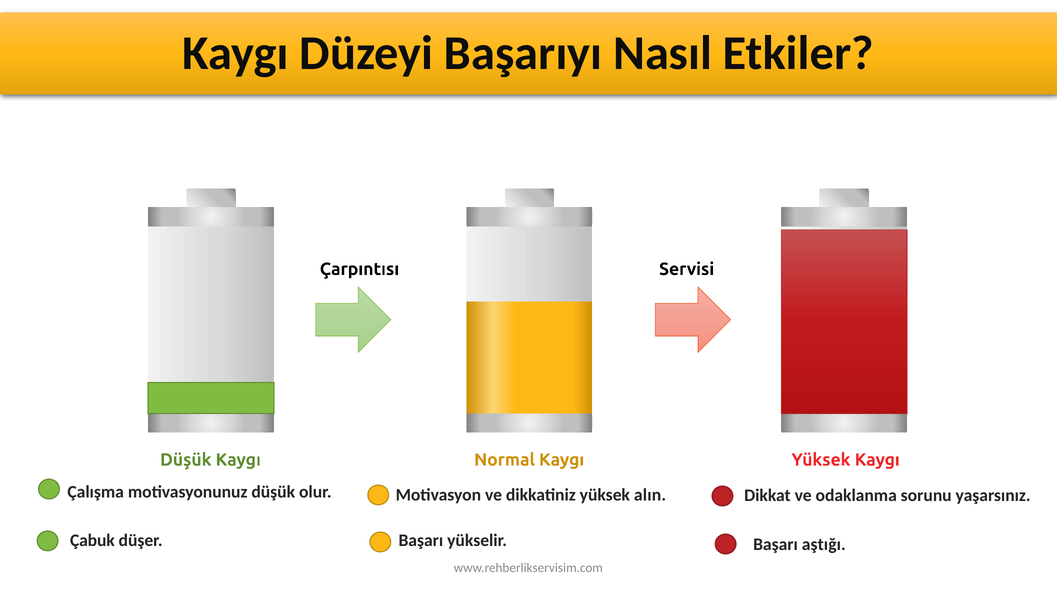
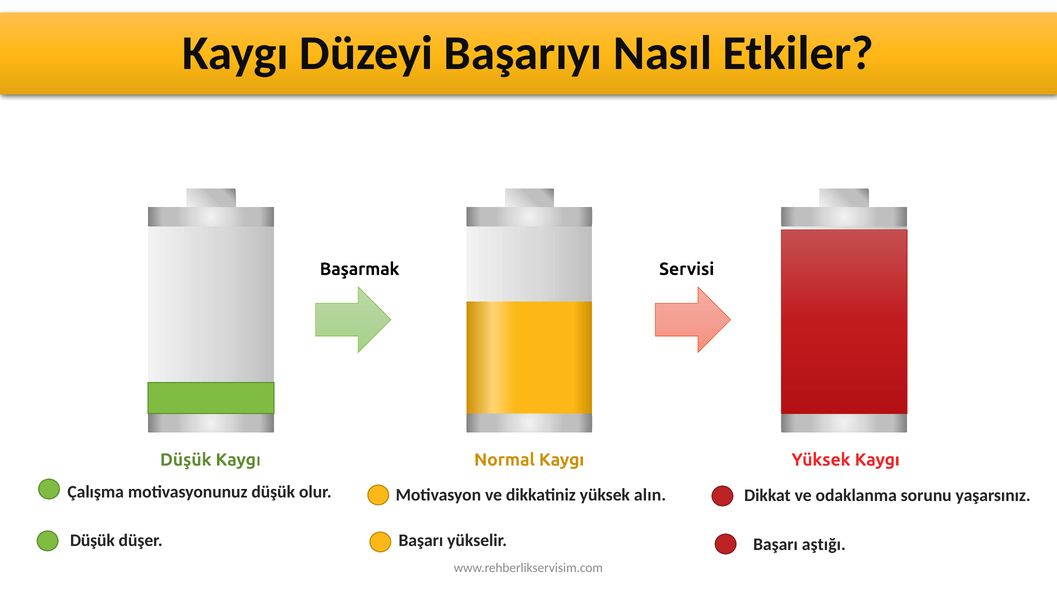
Çarpıntısı: Çarpıntısı -> Başarmak
Çabuk at (92, 540): Çabuk -> Düşük
